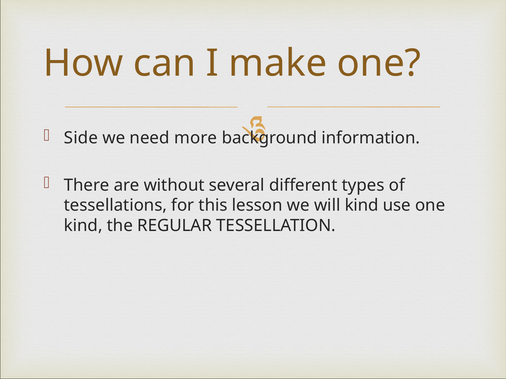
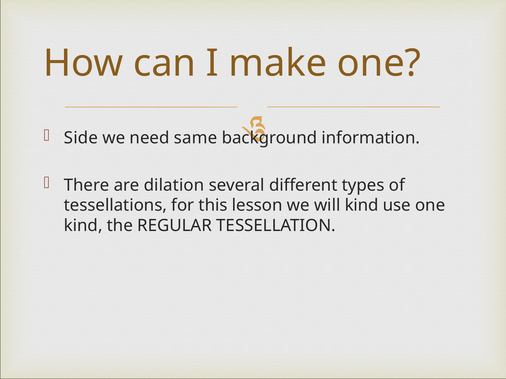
more: more -> same
without: without -> dilation
